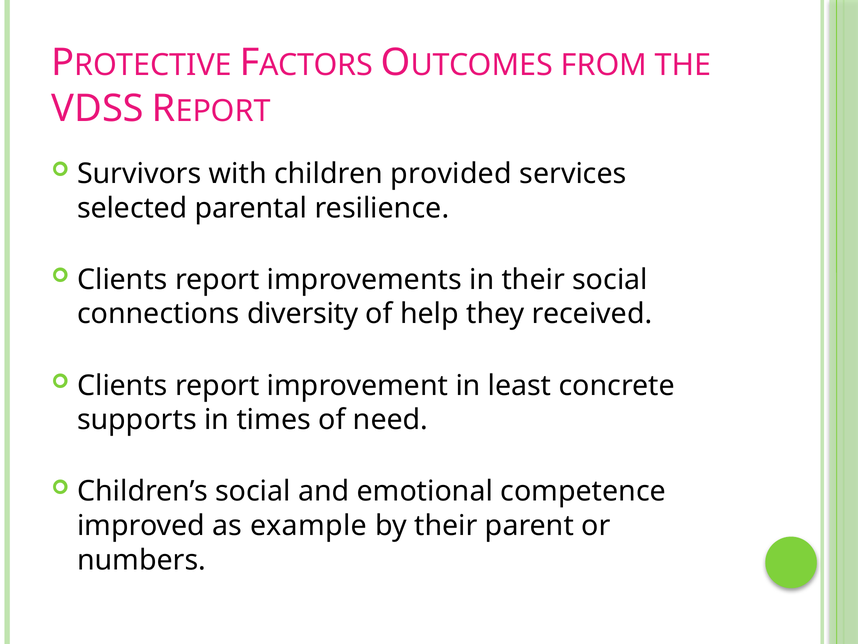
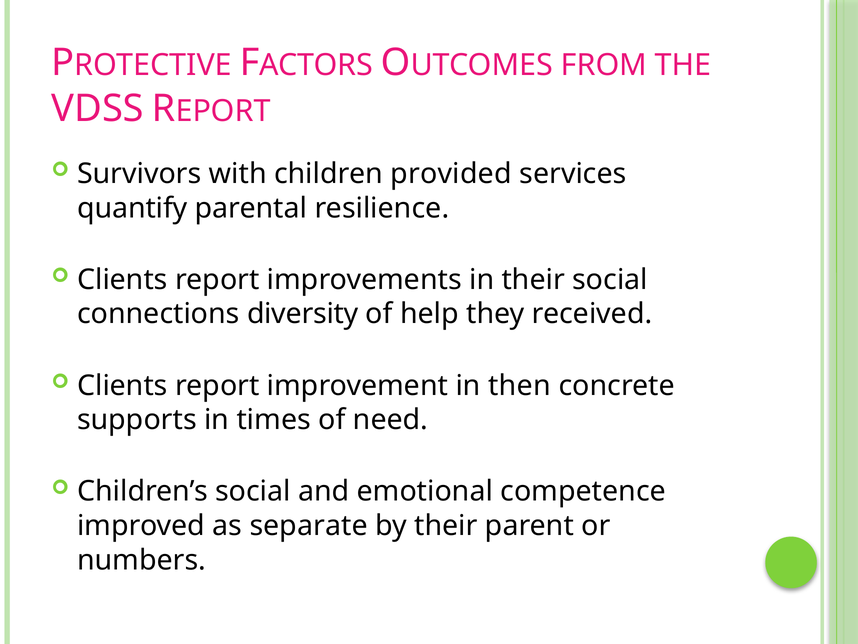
selected: selected -> quantify
least: least -> then
example: example -> separate
